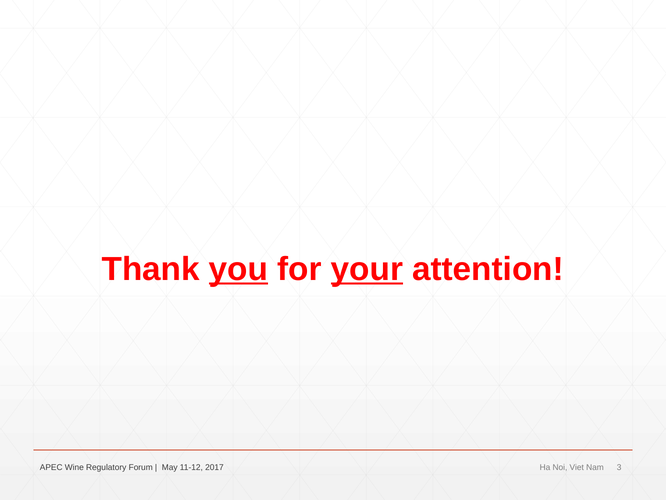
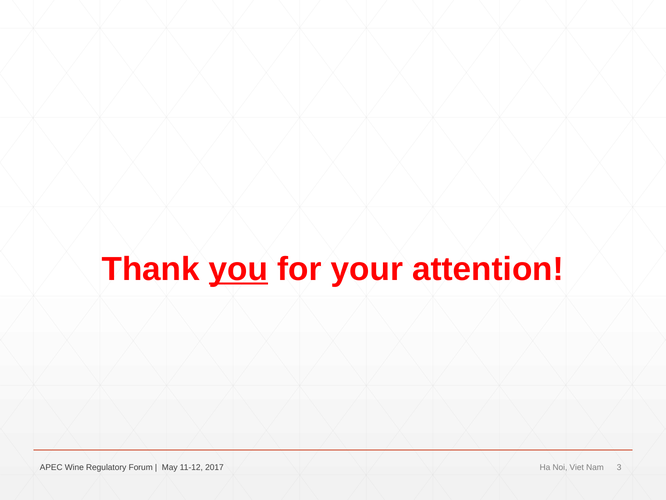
your underline: present -> none
